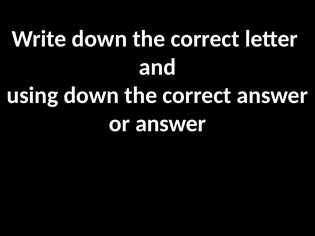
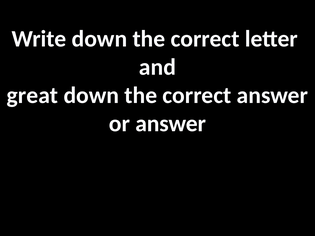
using: using -> great
